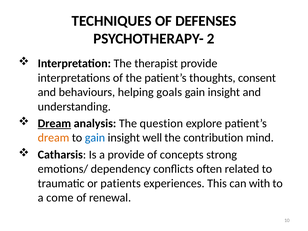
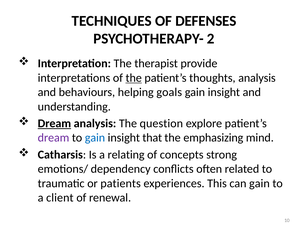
the at (134, 78) underline: none -> present
thoughts consent: consent -> analysis
dream at (54, 138) colour: orange -> purple
well: well -> that
contribution: contribution -> emphasizing
a provide: provide -> relating
can with: with -> gain
come: come -> client
